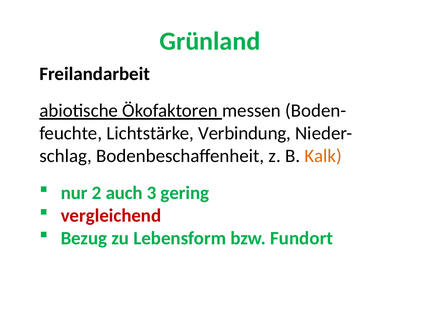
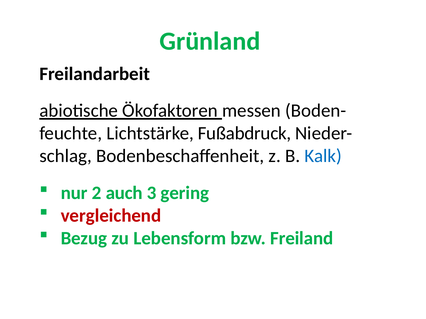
Verbindung: Verbindung -> Fußabdruck
Kalk colour: orange -> blue
Fundort: Fundort -> Freiland
